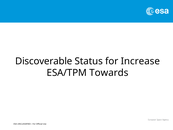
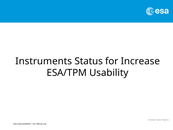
Discoverable: Discoverable -> Instruments
Towards: Towards -> Usability
